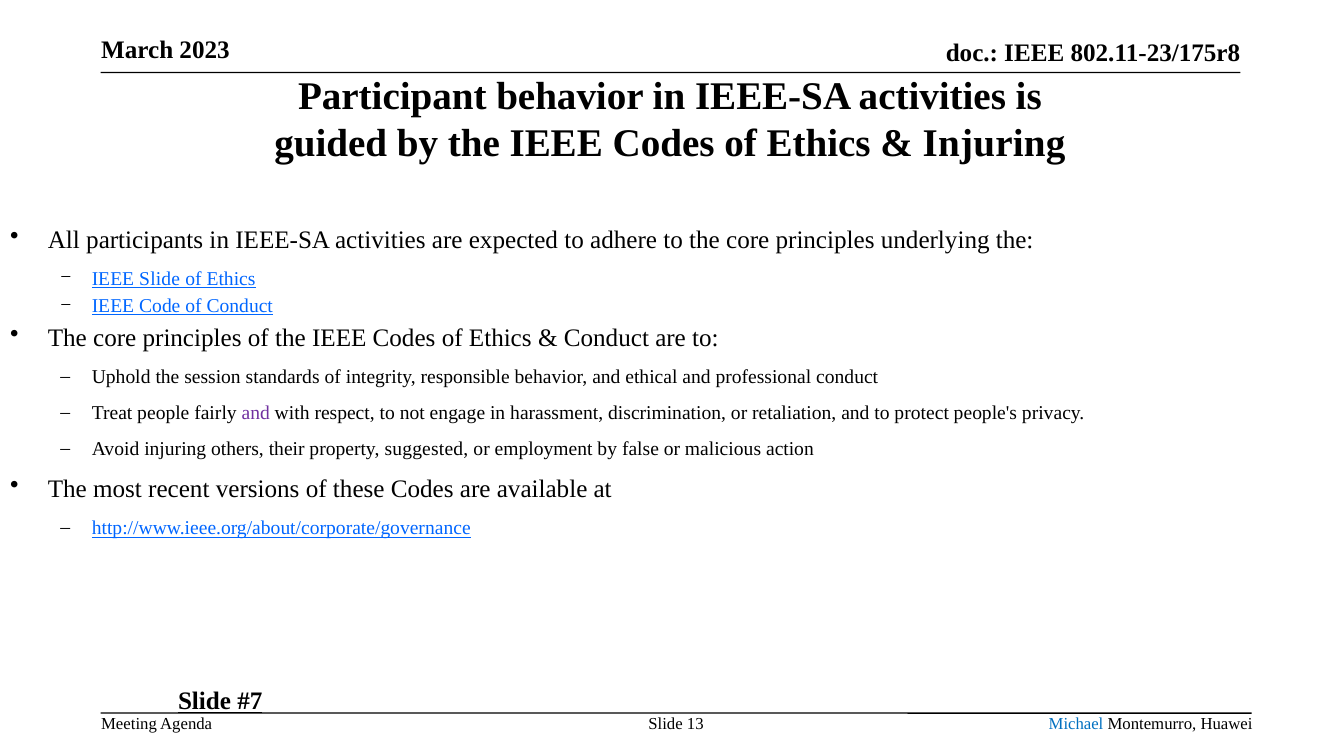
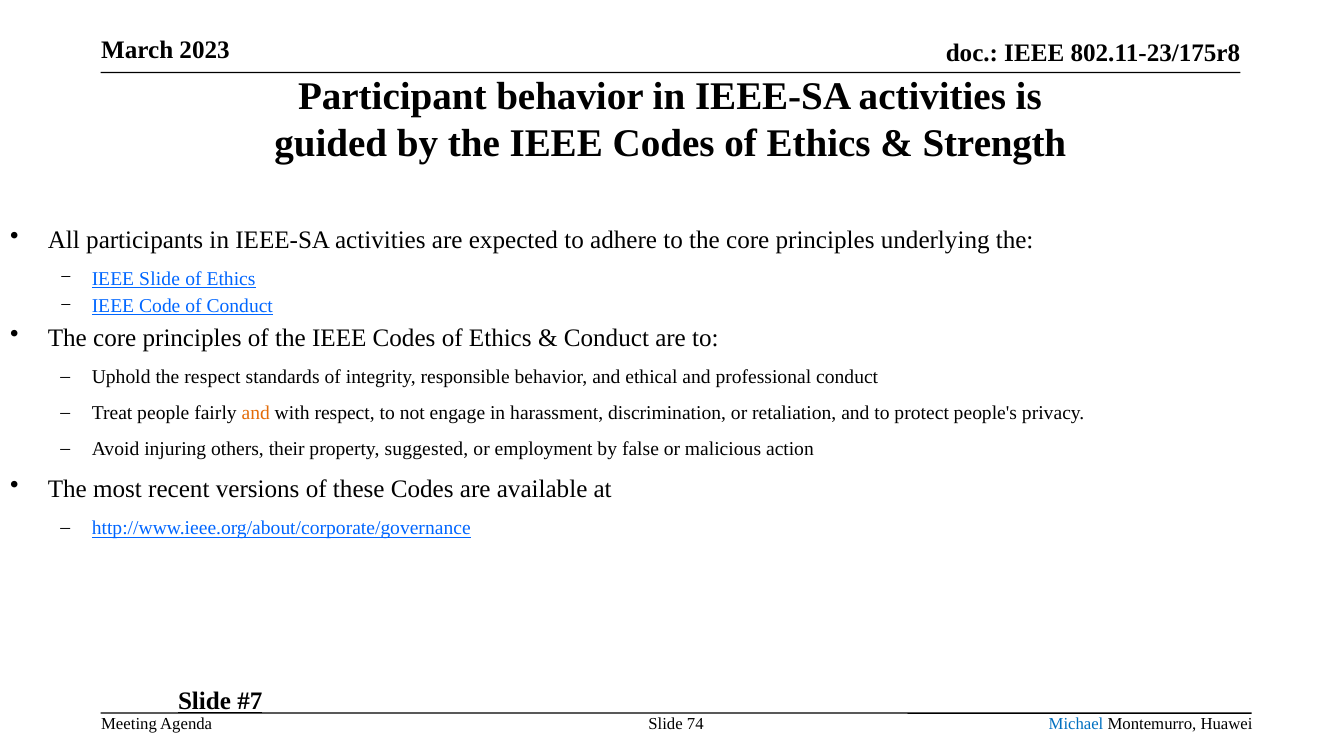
Injuring at (994, 144): Injuring -> Strength
the session: session -> respect
and at (256, 413) colour: purple -> orange
13: 13 -> 74
